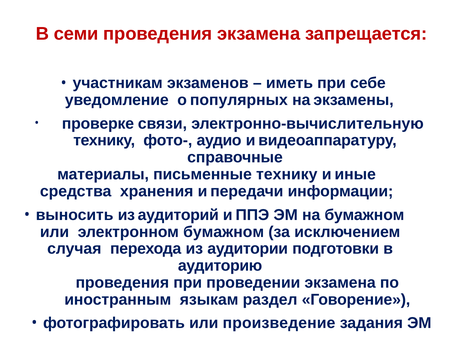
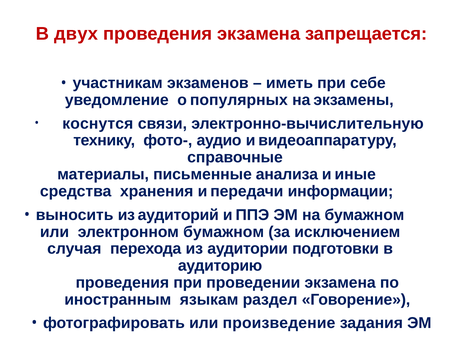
семи: семи -> двух
проверке: проверке -> коснутся
письменные технику: технику -> анализа
